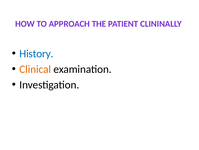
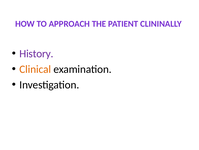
History colour: blue -> purple
